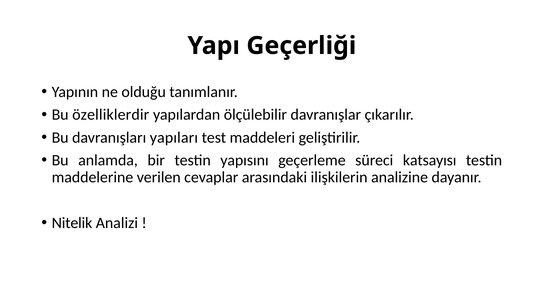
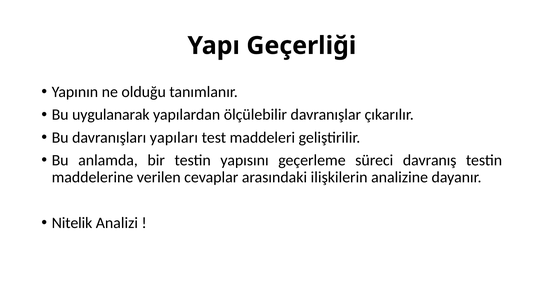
özelliklerdir: özelliklerdir -> uygulanarak
katsayısı: katsayısı -> davranış
